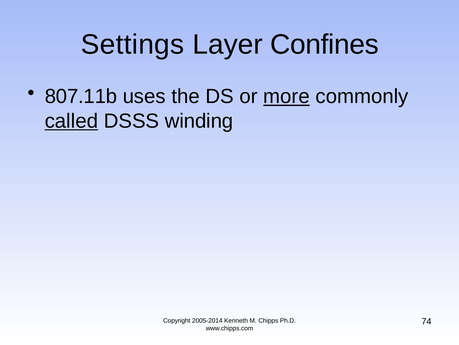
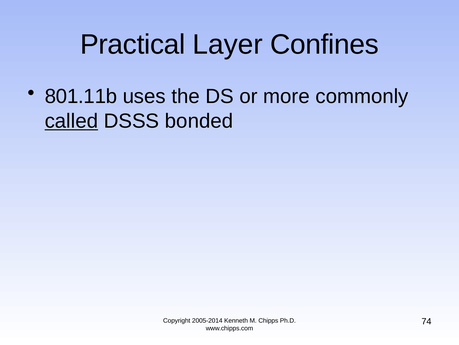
Settings: Settings -> Practical
807.11b: 807.11b -> 801.11b
more underline: present -> none
winding: winding -> bonded
